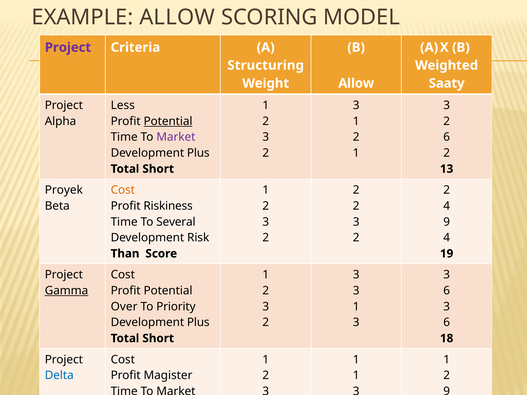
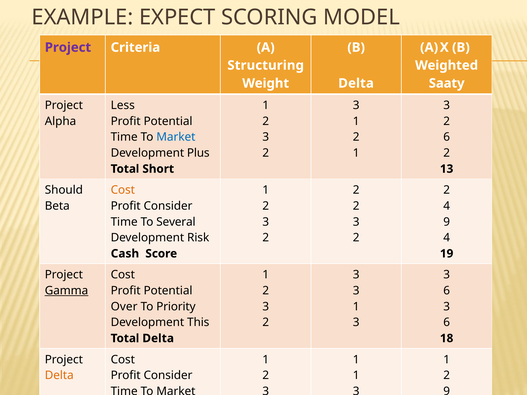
EXAMPLE ALLOW: ALLOW -> EXPECT
Allow at (356, 83): Allow -> Delta
Potential at (168, 121) underline: present -> none
Market at (176, 137) colour: purple -> blue
Proyek: Proyek -> Should
Riskiness at (168, 206): Riskiness -> Consider
Than: Than -> Cash
Plus at (198, 323): Plus -> This
Short at (158, 339): Short -> Delta
Delta at (59, 376) colour: blue -> orange
Magister at (168, 376): Magister -> Consider
